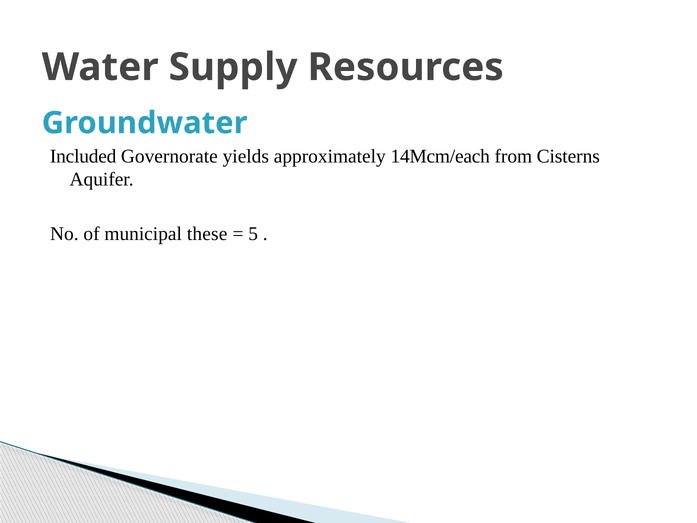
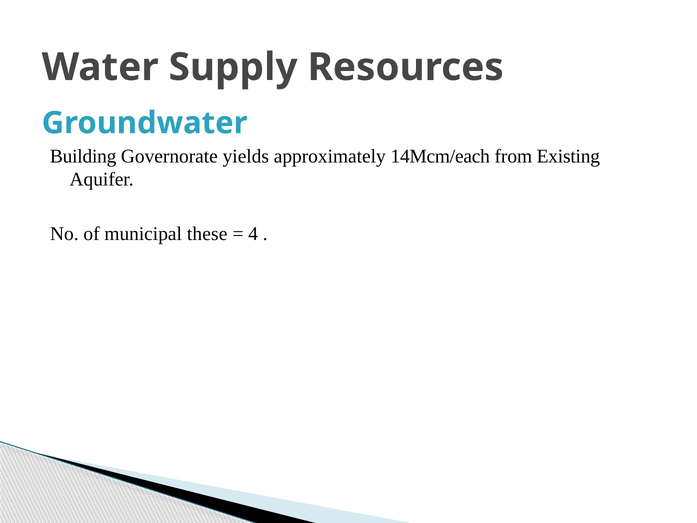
Included: Included -> Building
Cisterns: Cisterns -> Existing
5: 5 -> 4
